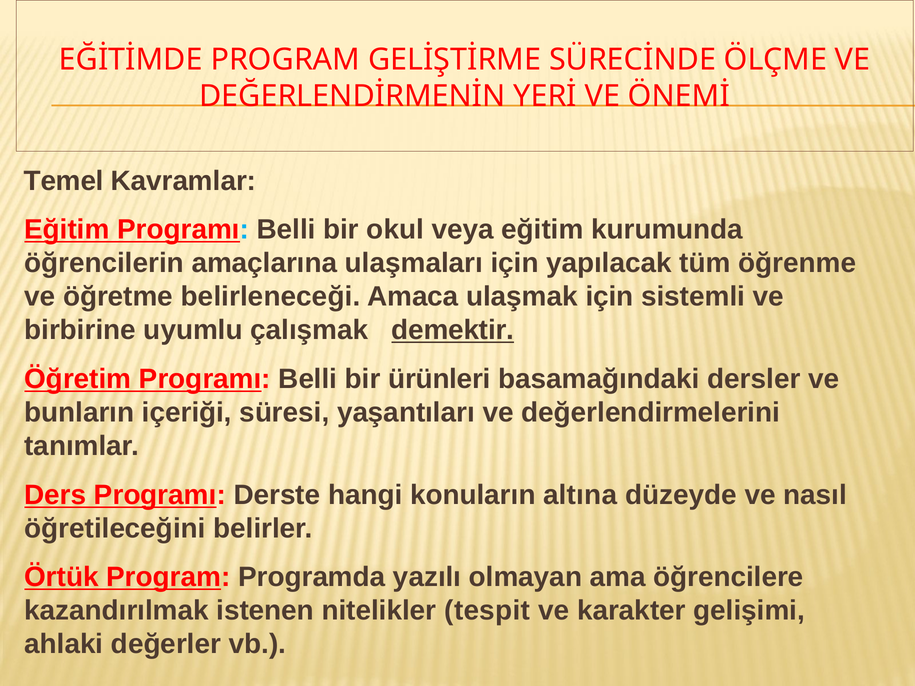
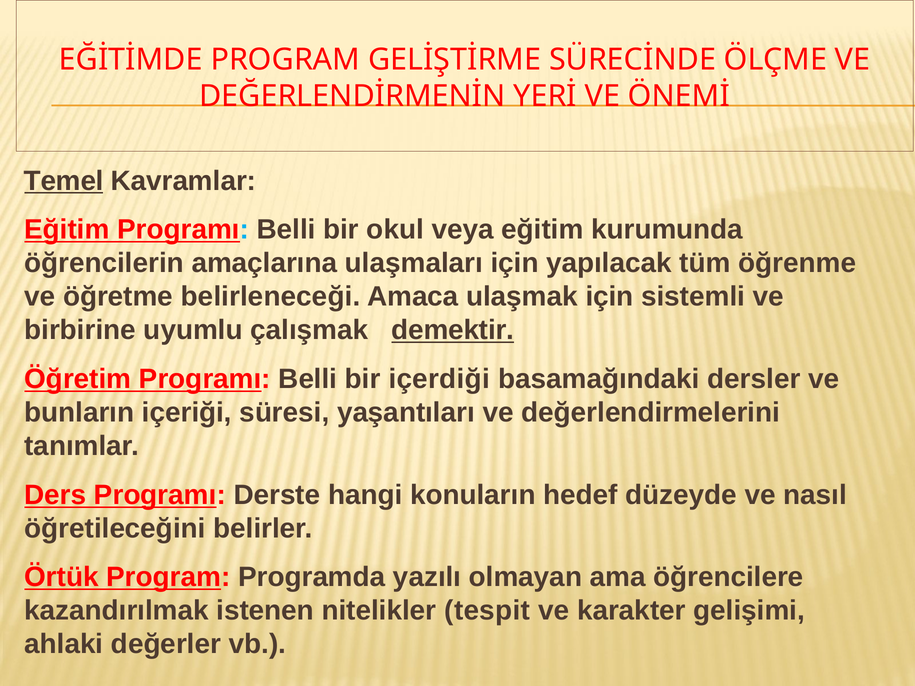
Temel underline: none -> present
ürünleri: ürünleri -> içerdiği
altına: altına -> hedef
